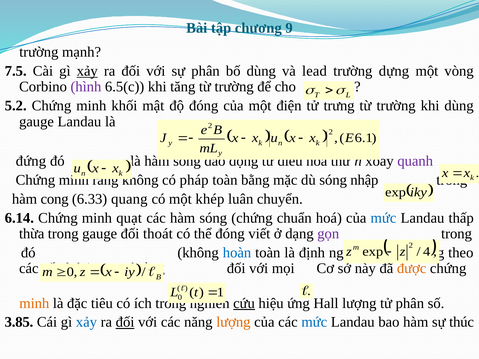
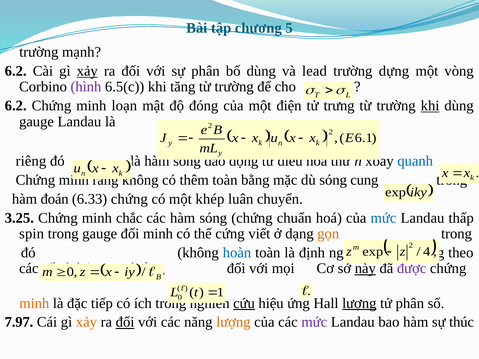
9: 9 -> 5
7.5 at (16, 71): 7.5 -> 6.2
5.2 at (16, 106): 5.2 -> 6.2
khối: khối -> loạn
khi at (430, 106) underline: none -> present
đứng: đứng -> riêng
quanh colour: purple -> blue
pháp: pháp -> thêm
nhập: nhập -> cung
cong: cong -> đoán
6.33 quang: quang -> chứng
6.14: 6.14 -> 3.25
quạt: quạt -> chắc
thừa: thừa -> spin
đối thoát: thoát -> minh
thể đóng: đóng -> cứng
gọn colour: purple -> orange
này underline: none -> present
được colour: orange -> purple
tiêu: tiêu -> tiếp
lượng at (359, 303) underline: none -> present
3.85: 3.85 -> 7.97
xảy at (86, 322) colour: blue -> orange
mức at (314, 322) colour: blue -> purple
